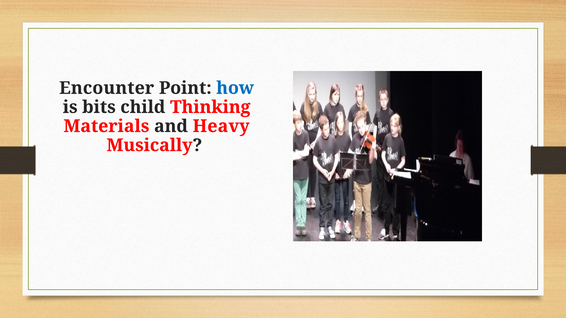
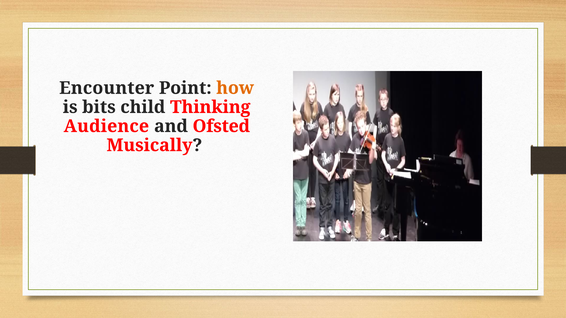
how colour: blue -> orange
Materials: Materials -> Audience
Heavy: Heavy -> Ofsted
